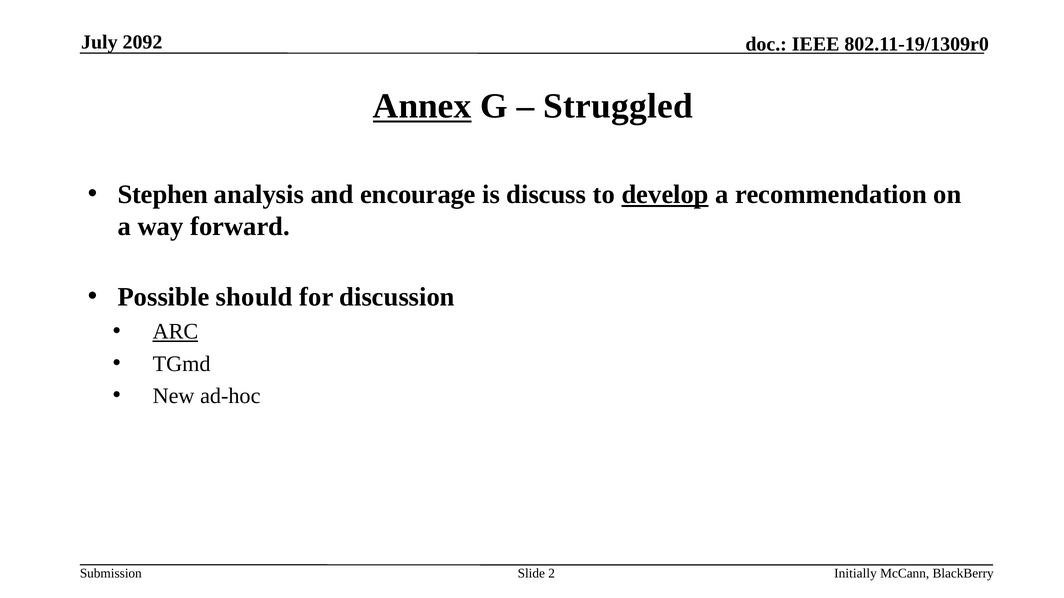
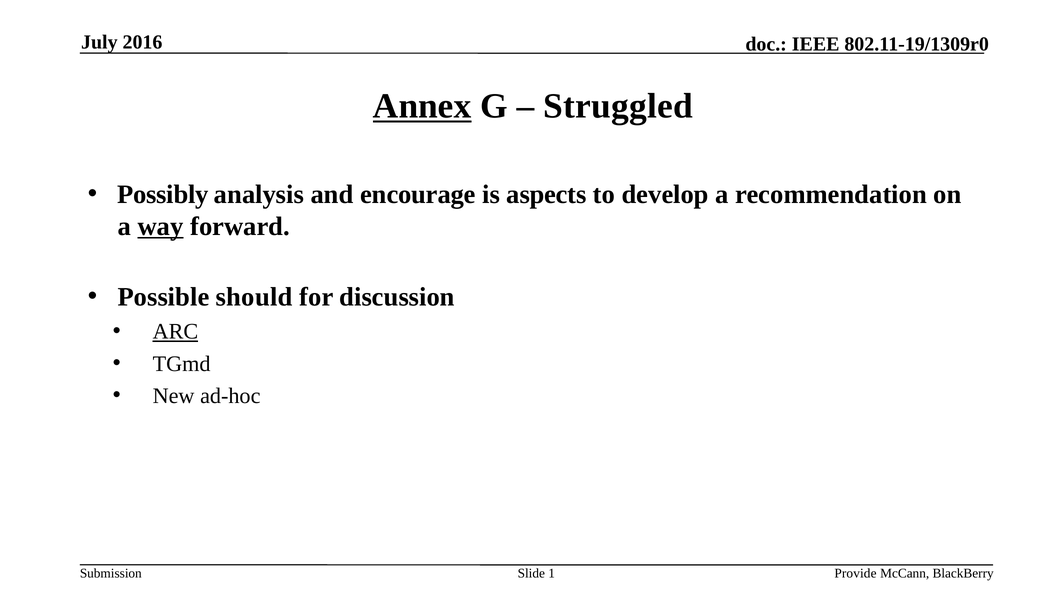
2092: 2092 -> 2016
Stephen: Stephen -> Possibly
discuss: discuss -> aspects
develop underline: present -> none
way underline: none -> present
2: 2 -> 1
Initially: Initially -> Provide
